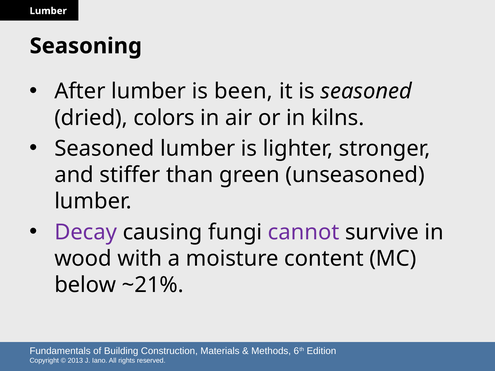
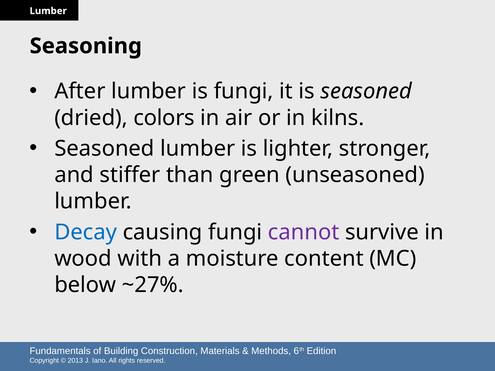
is been: been -> fungi
Decay colour: purple -> blue
~21%: ~21% -> ~27%
